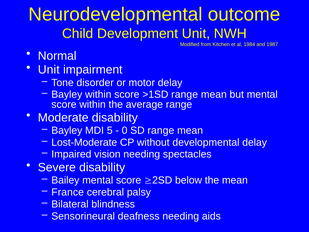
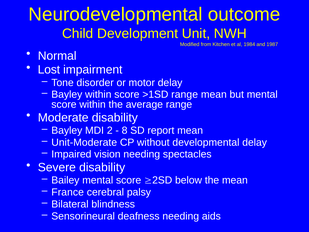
Unit at (49, 70): Unit -> Lost
5: 5 -> 2
0: 0 -> 8
SD range: range -> report
Lost-Moderate: Lost-Moderate -> Unit-Moderate
